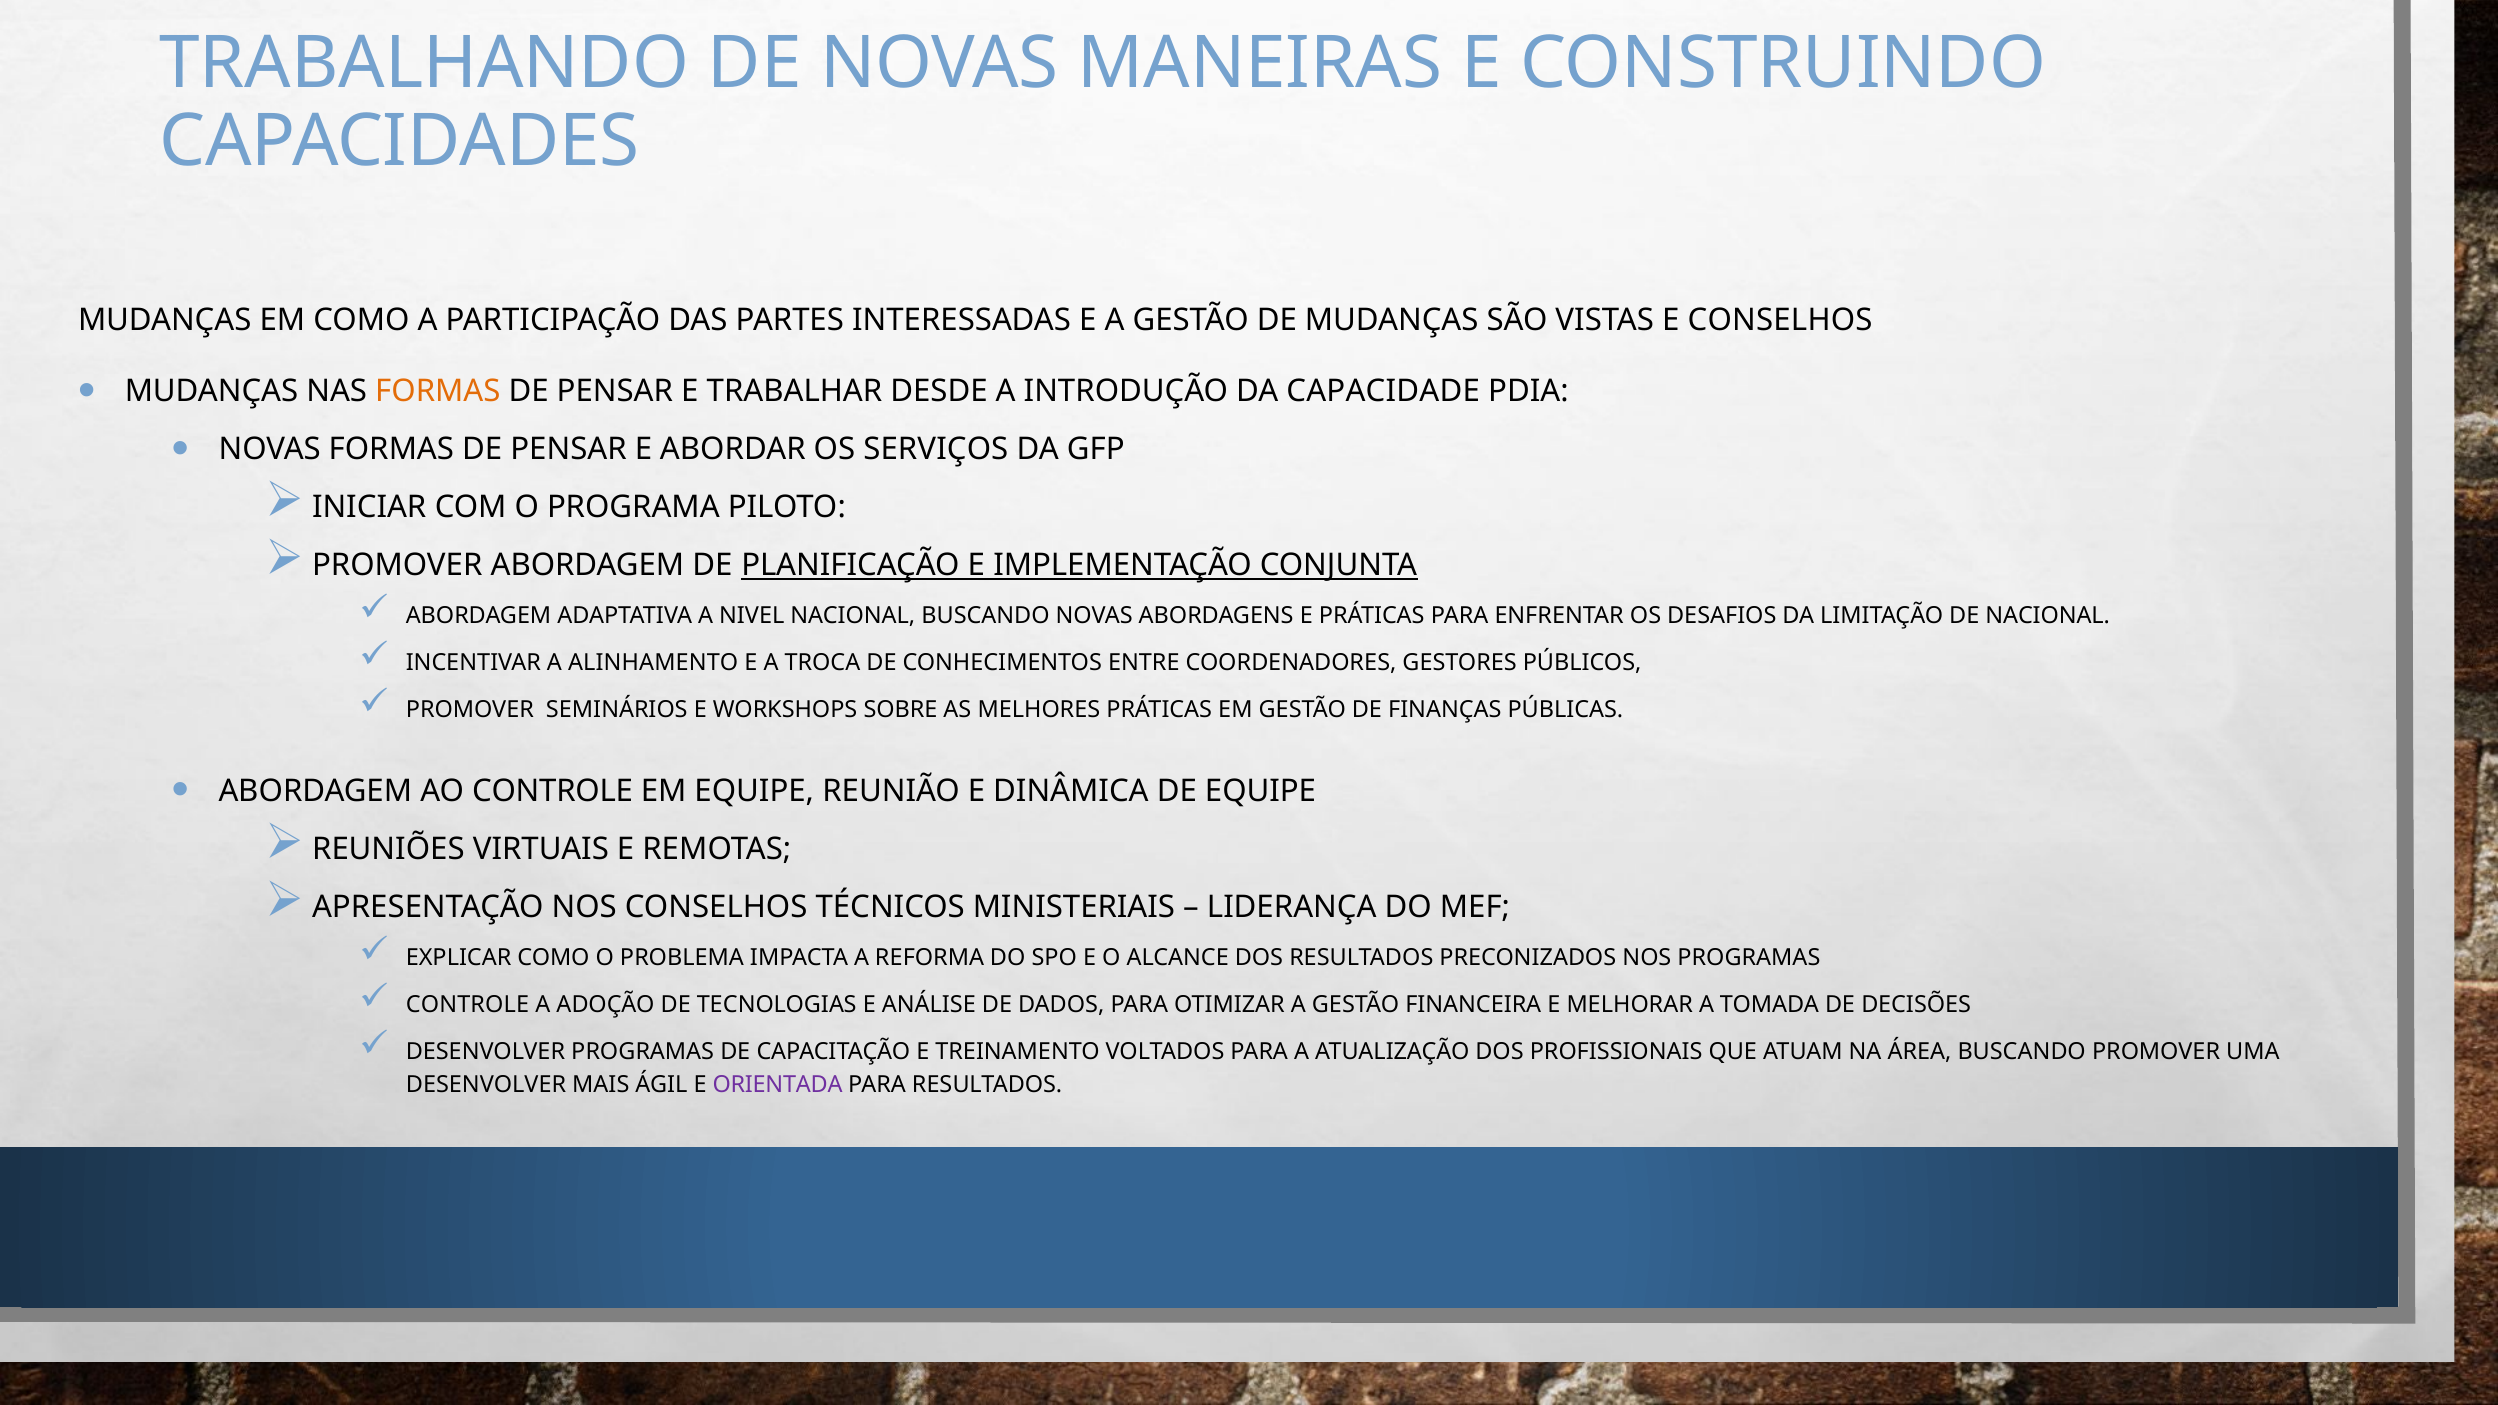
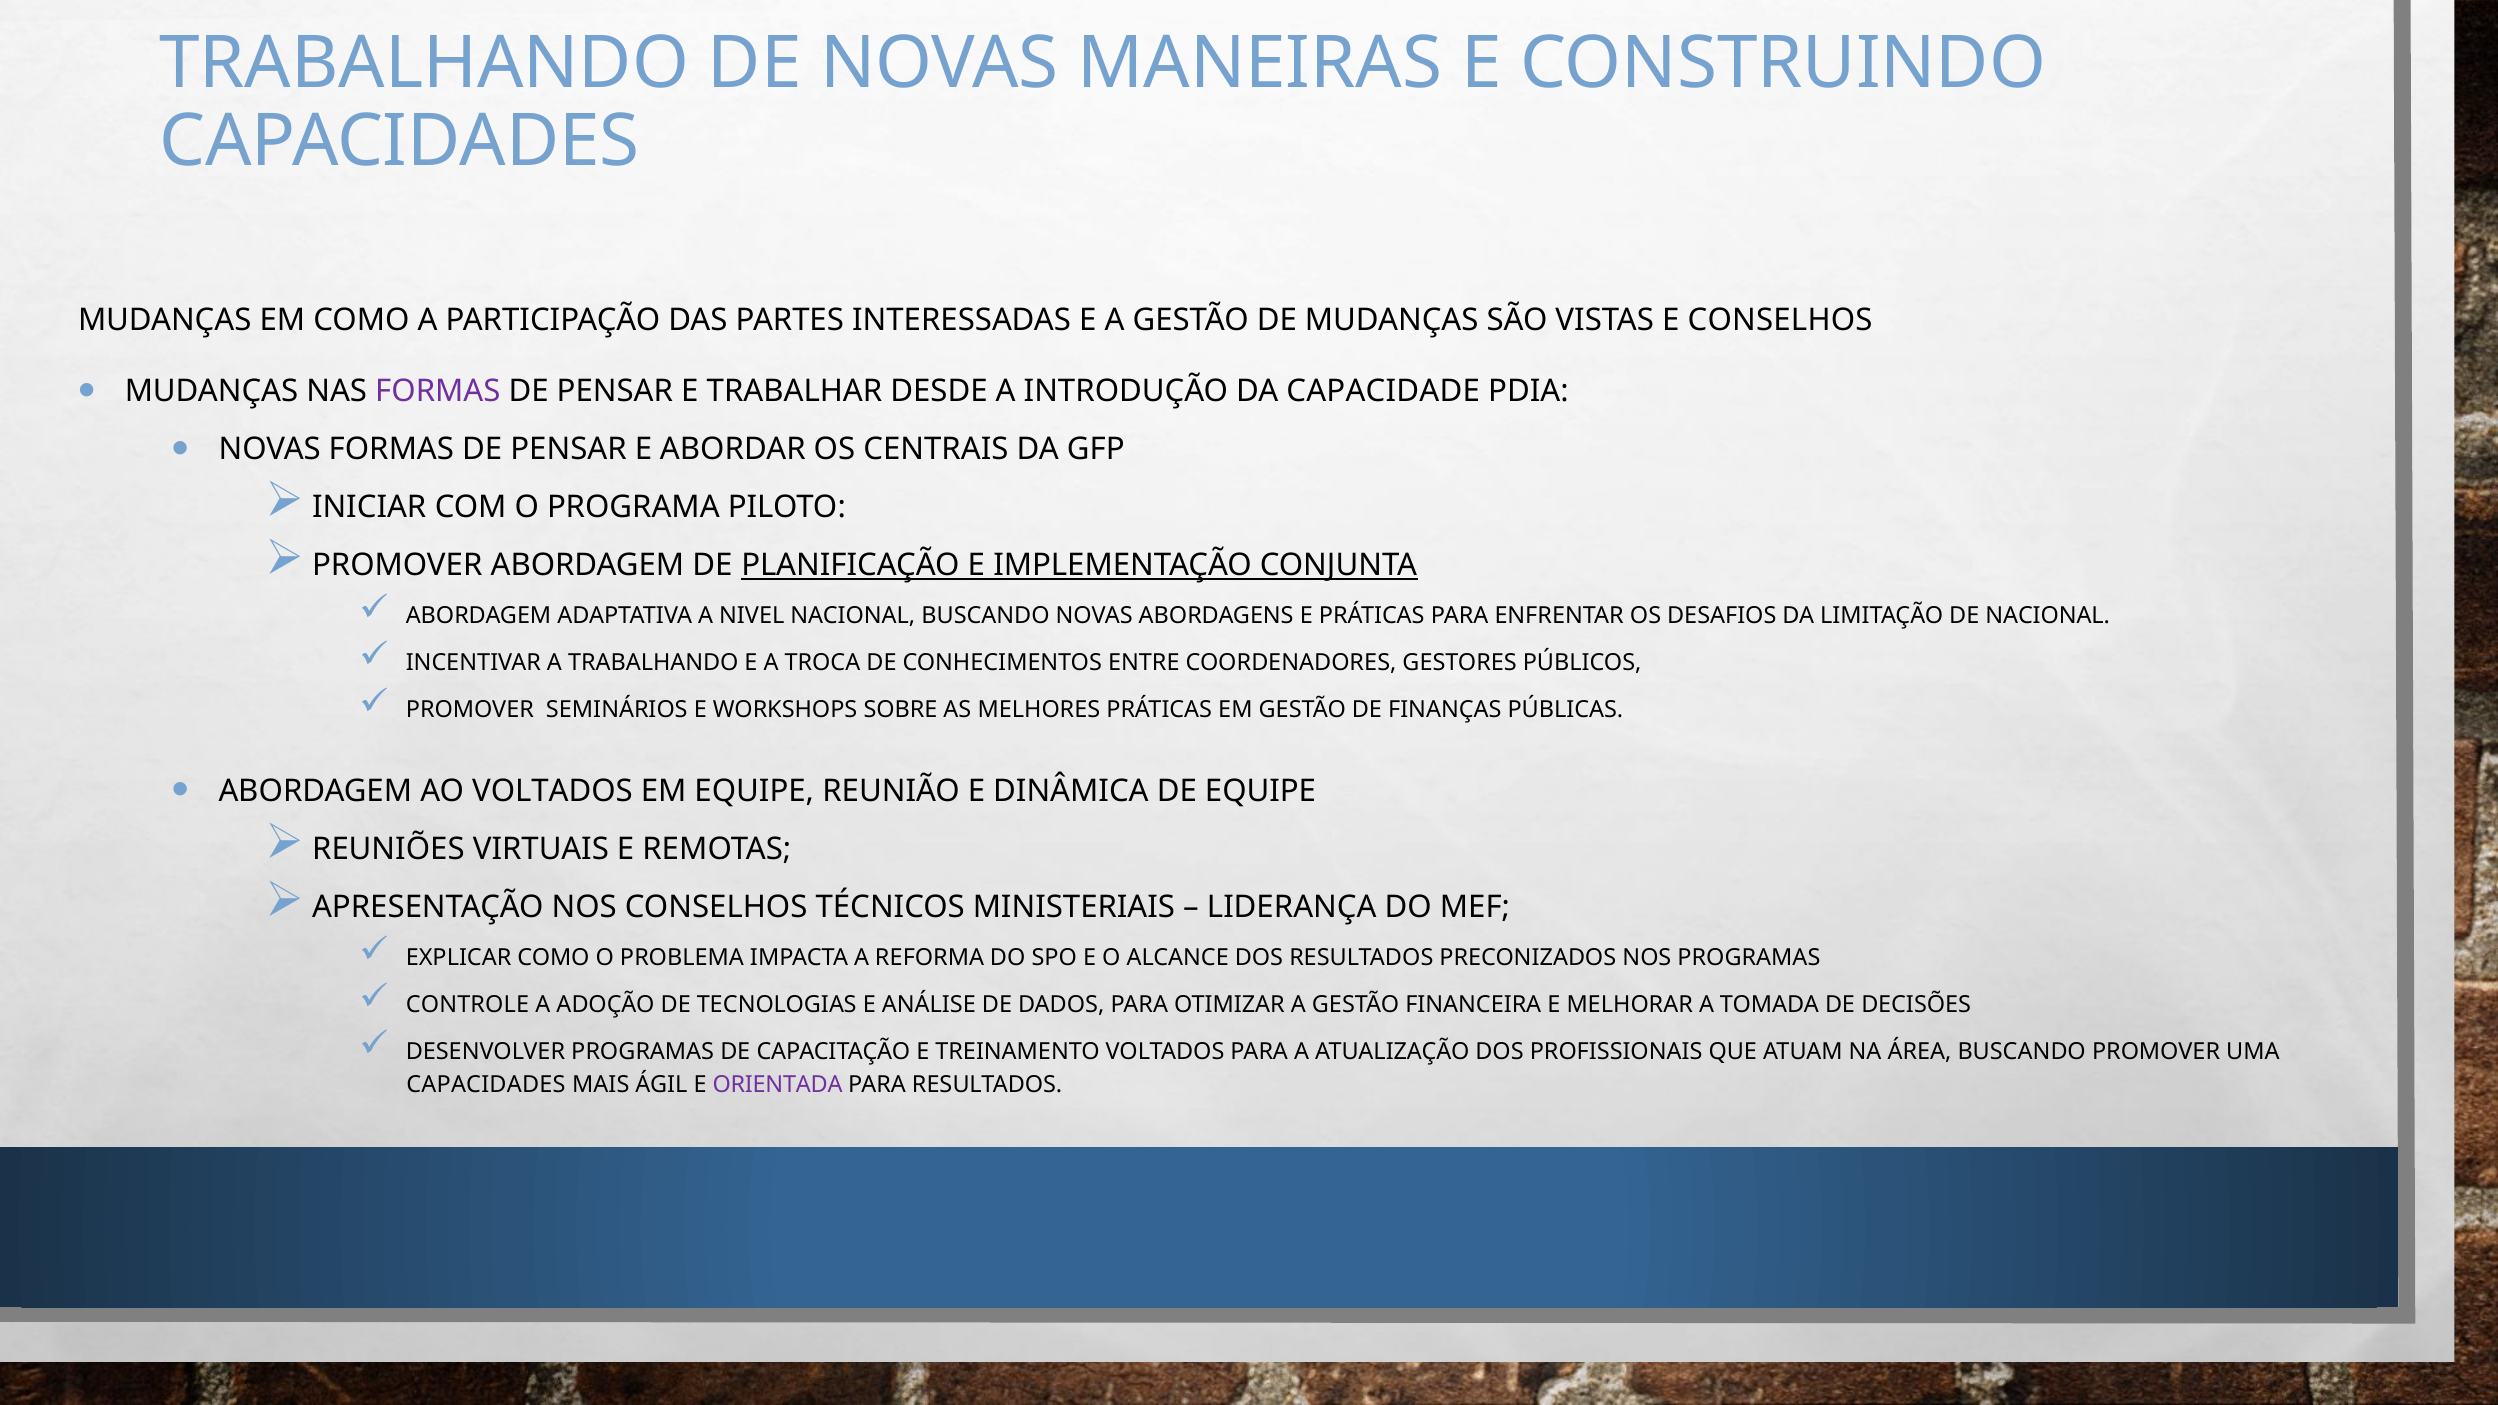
FORMAS at (438, 391) colour: orange -> purple
SERVIÇOS: SERVIÇOS -> CENTRAIS
A ALINHAMENTO: ALINHAMENTO -> TRABALHANDO
AO CONTROLE: CONTROLE -> VOLTADOS
DESENVOLVER at (486, 1085): DESENVOLVER -> CAPACIDADES
